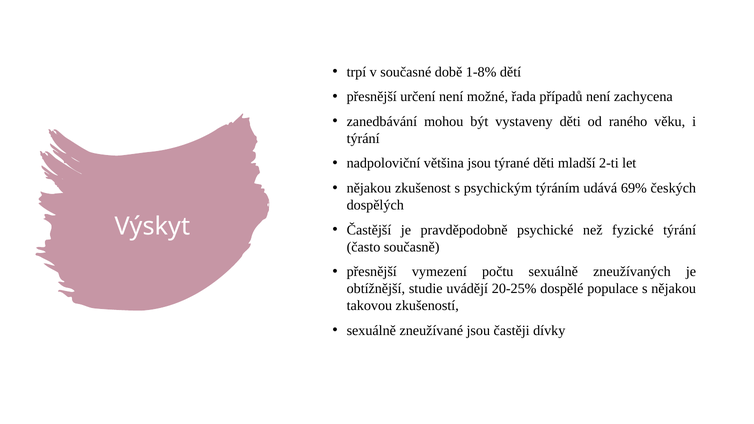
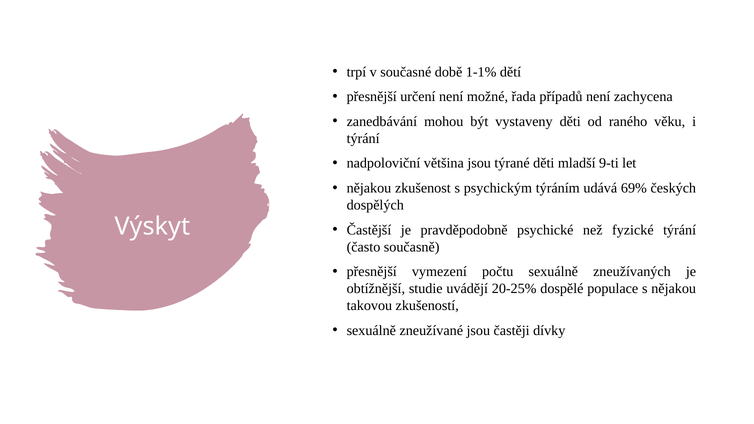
1-8%: 1-8% -> 1-1%
2-ti: 2-ti -> 9-ti
